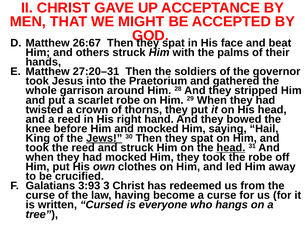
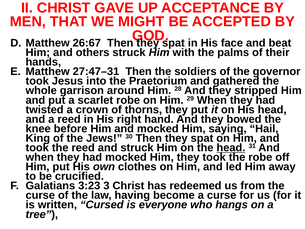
27:20–31: 27:20–31 -> 27:47–31
Jews underline: present -> none
3:93: 3:93 -> 3:23
